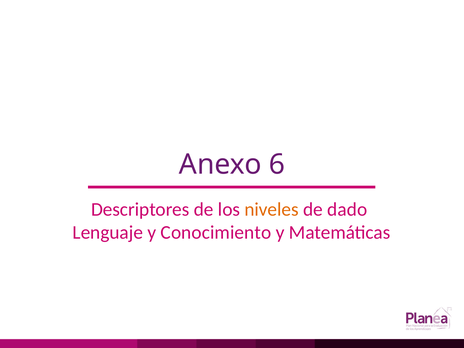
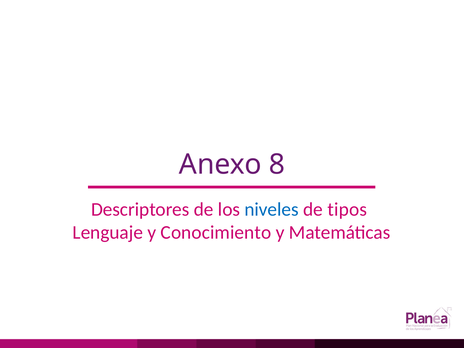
6: 6 -> 8
niveles colour: orange -> blue
dado: dado -> tipos
